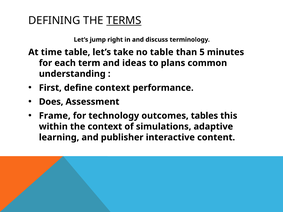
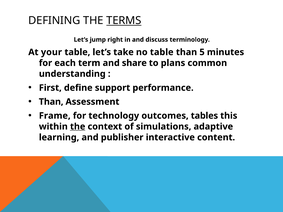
time: time -> your
ideas: ideas -> share
define context: context -> support
Does at (51, 102): Does -> Than
the at (78, 127) underline: none -> present
